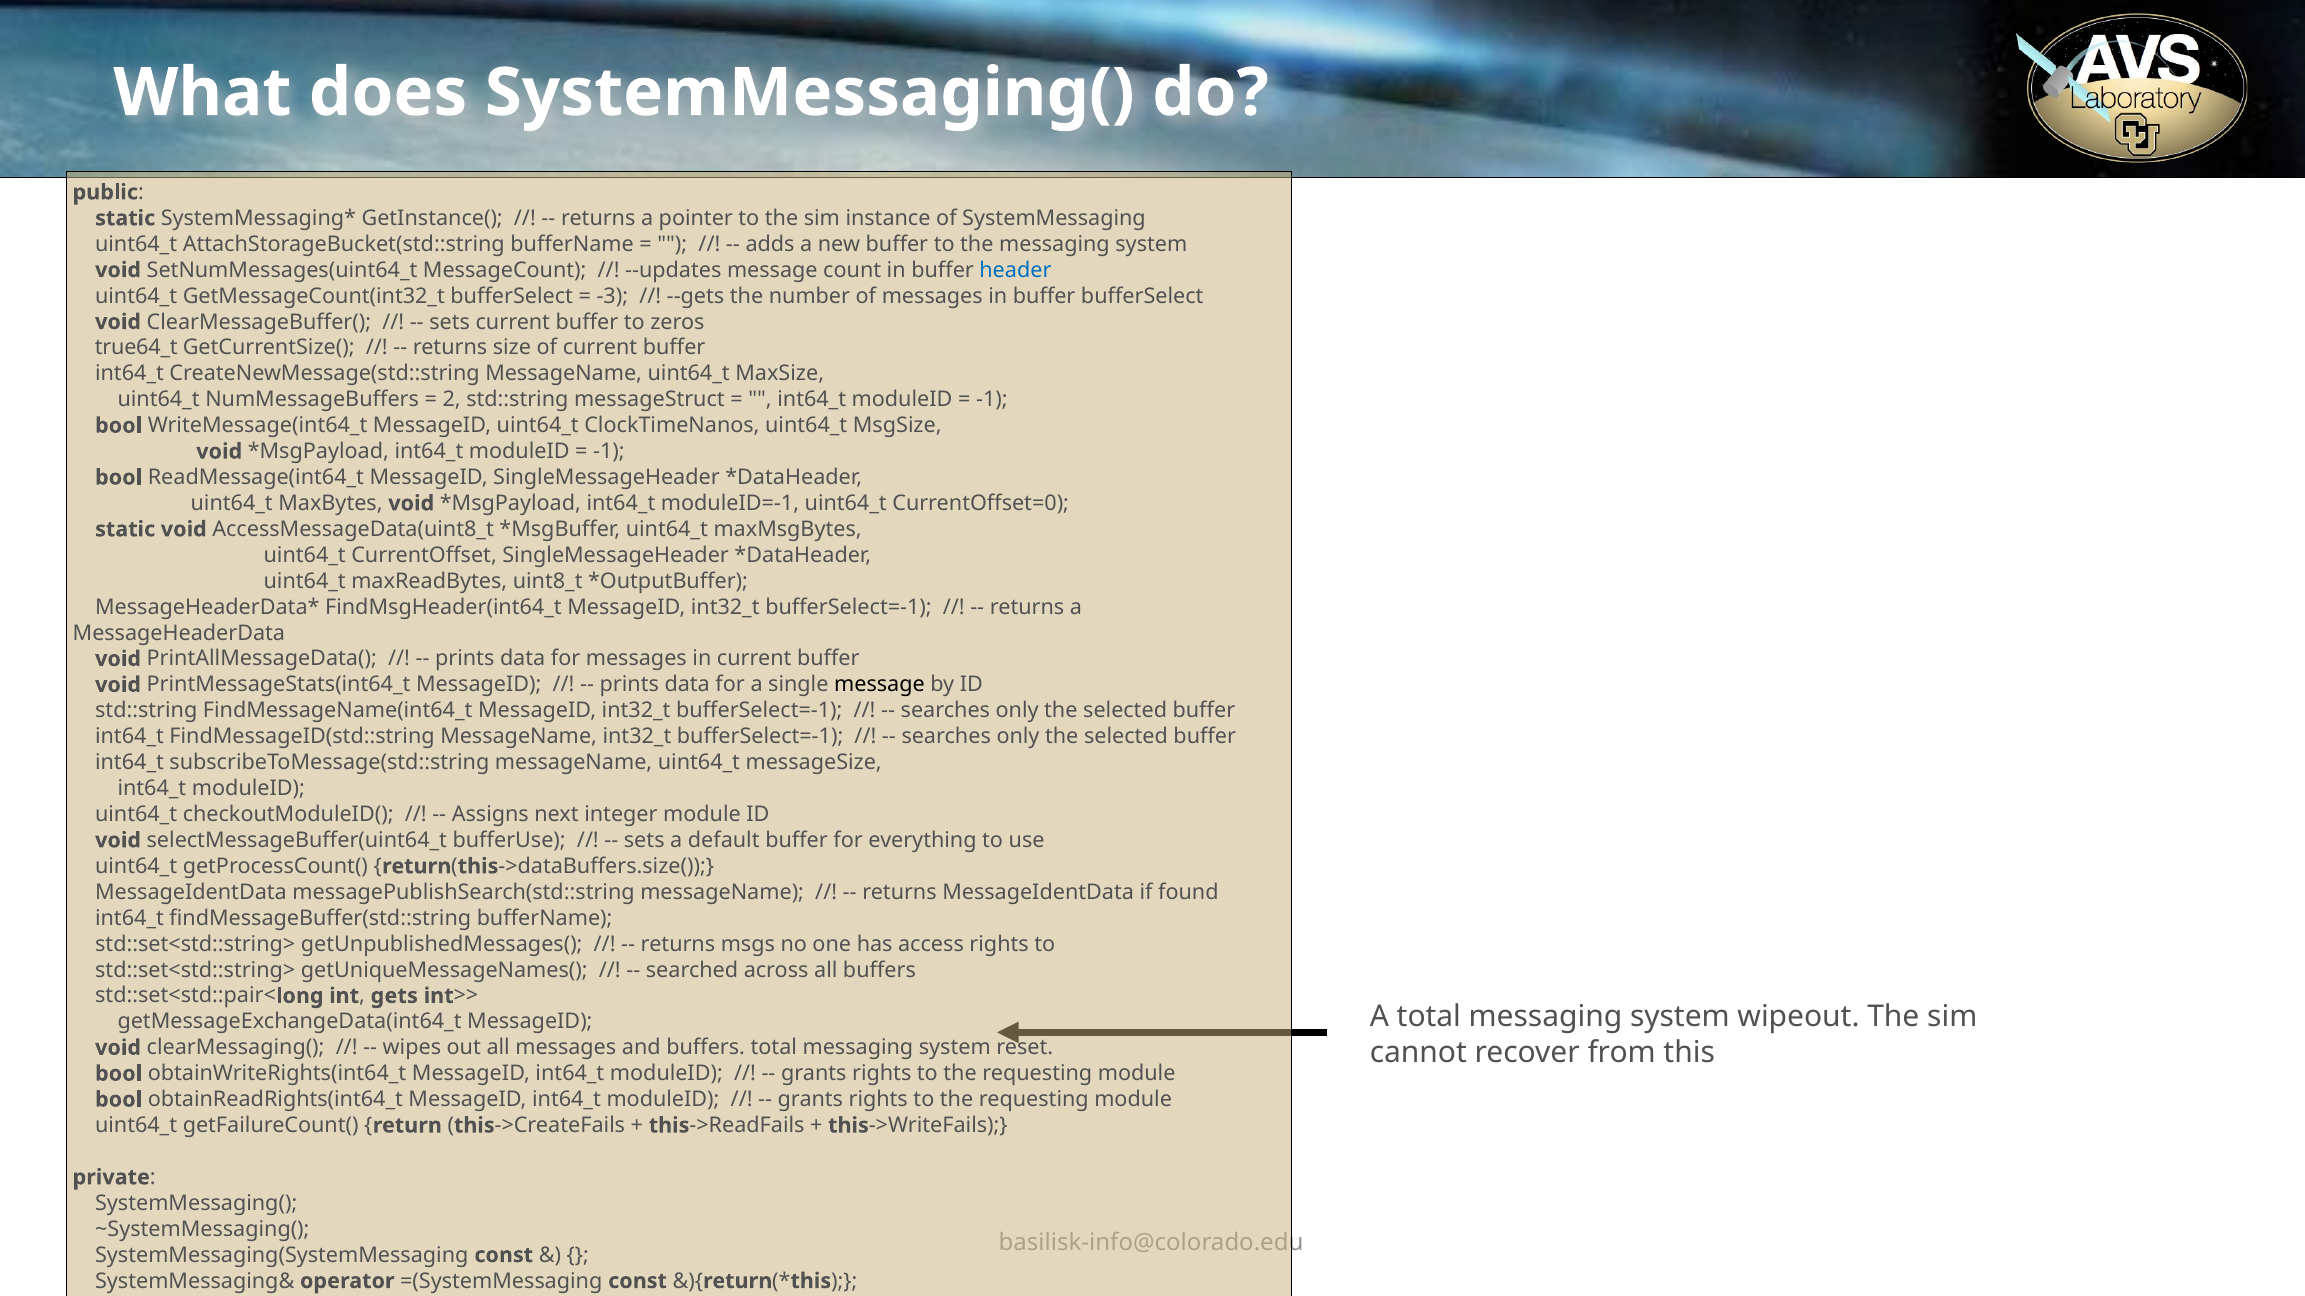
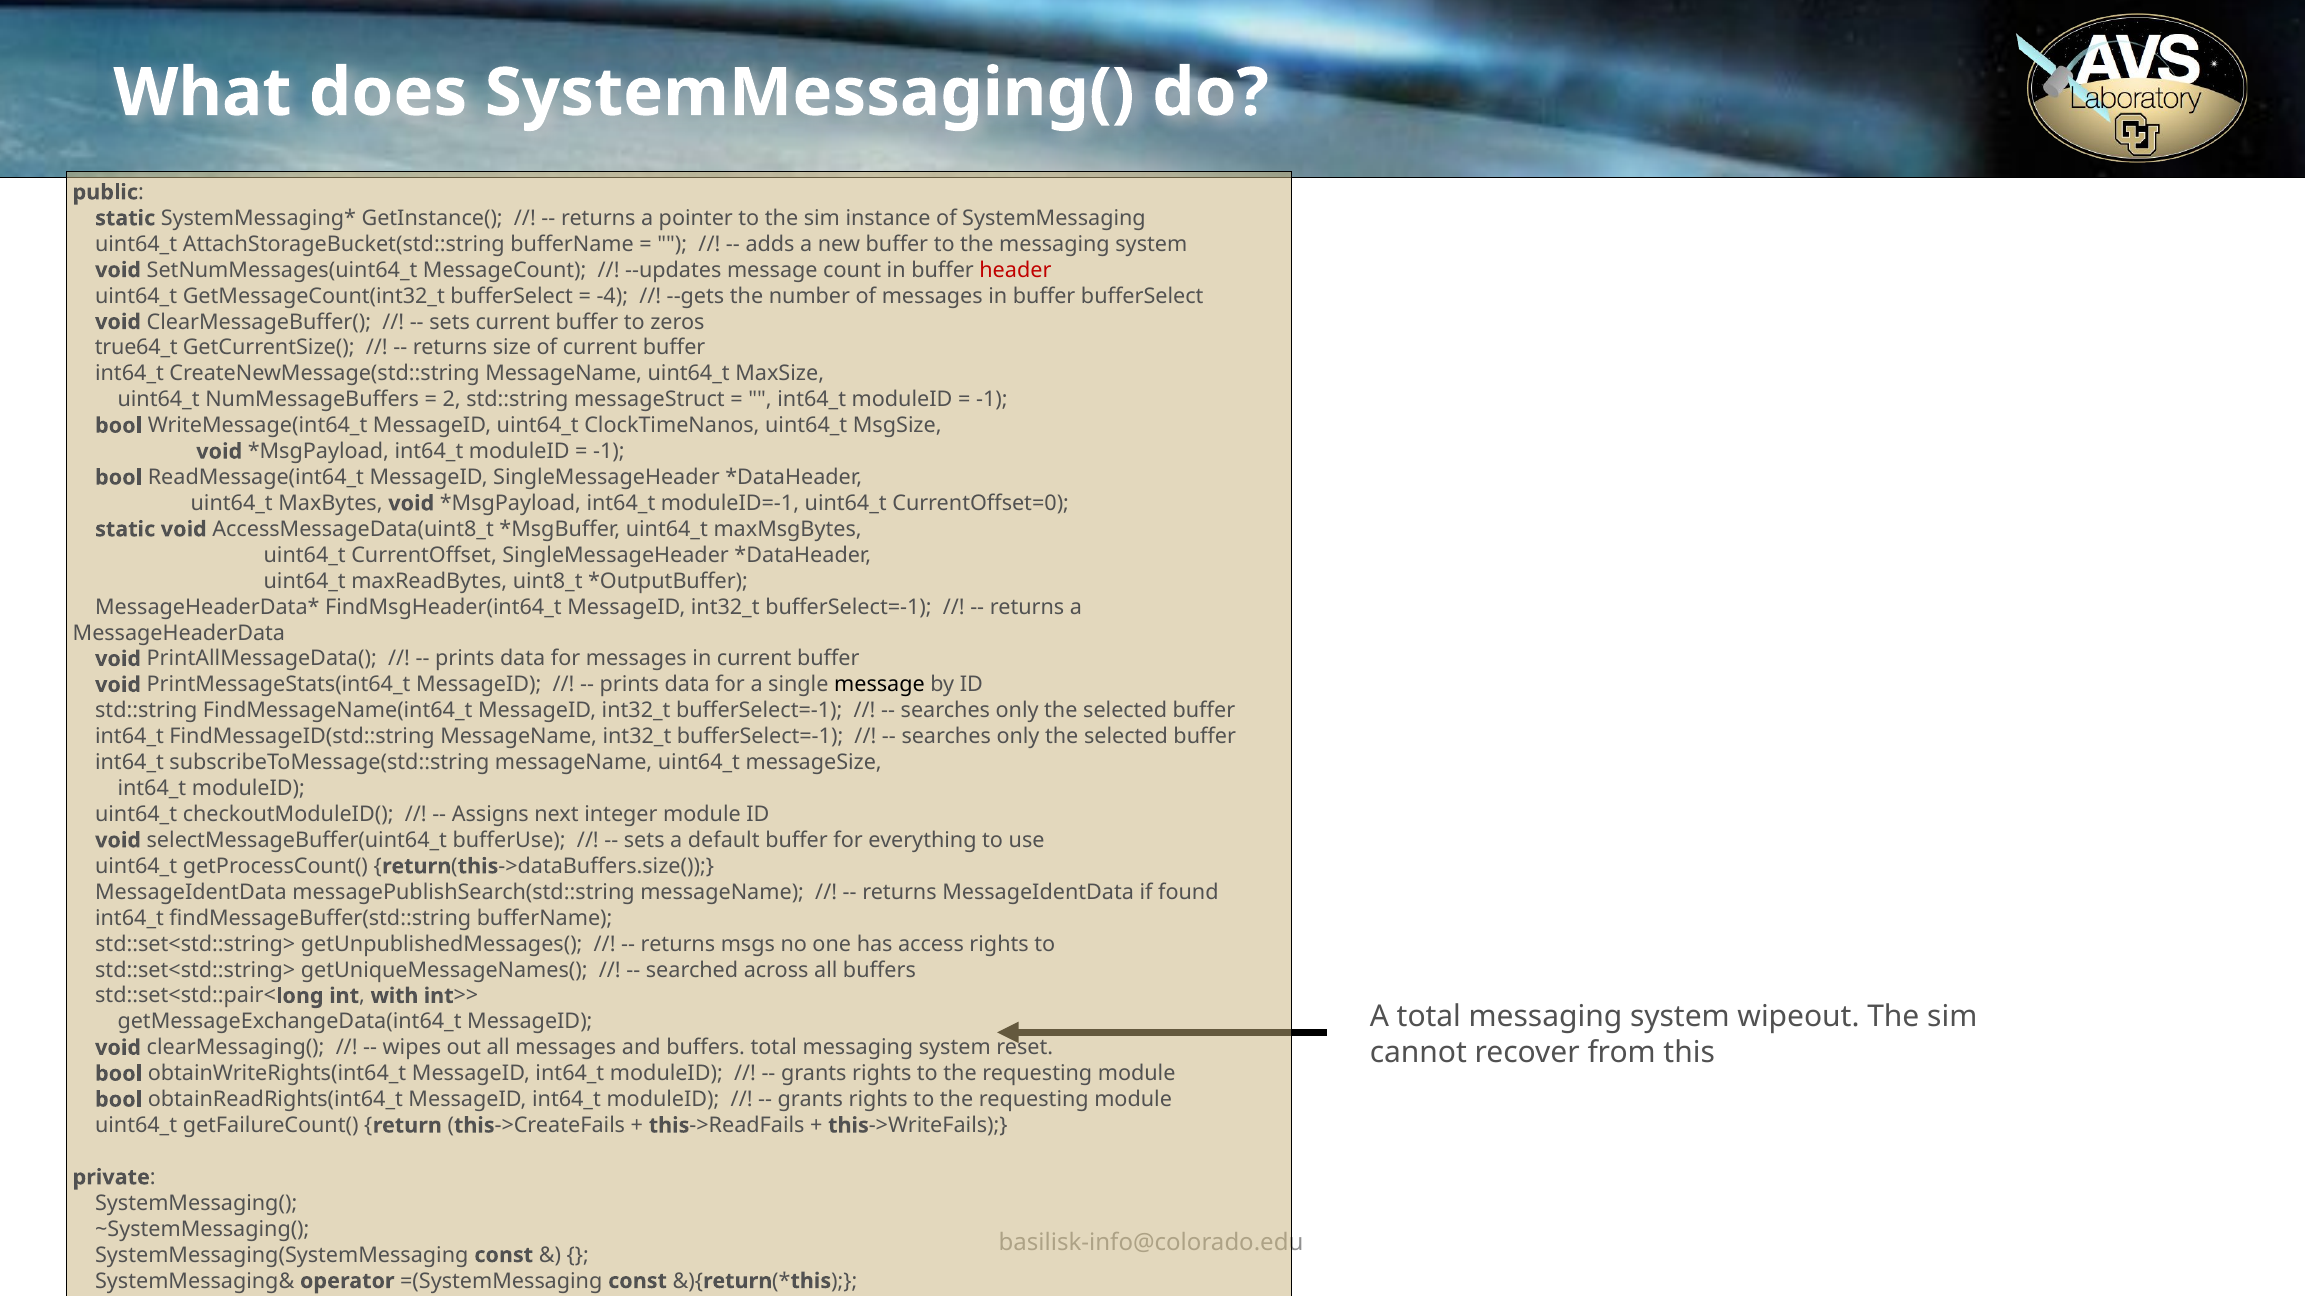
header colour: blue -> red
-3: -3 -> -4
gets: gets -> with
